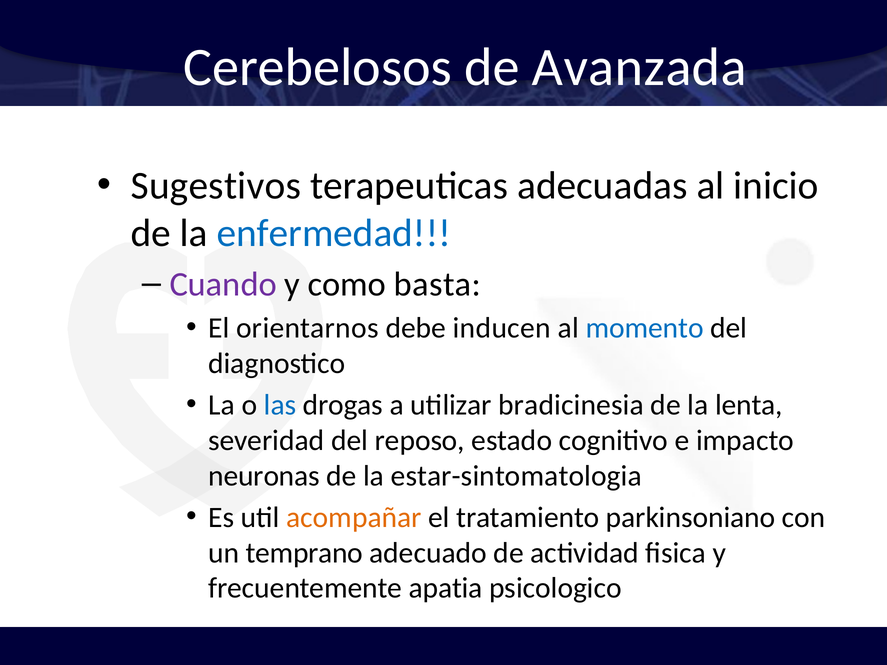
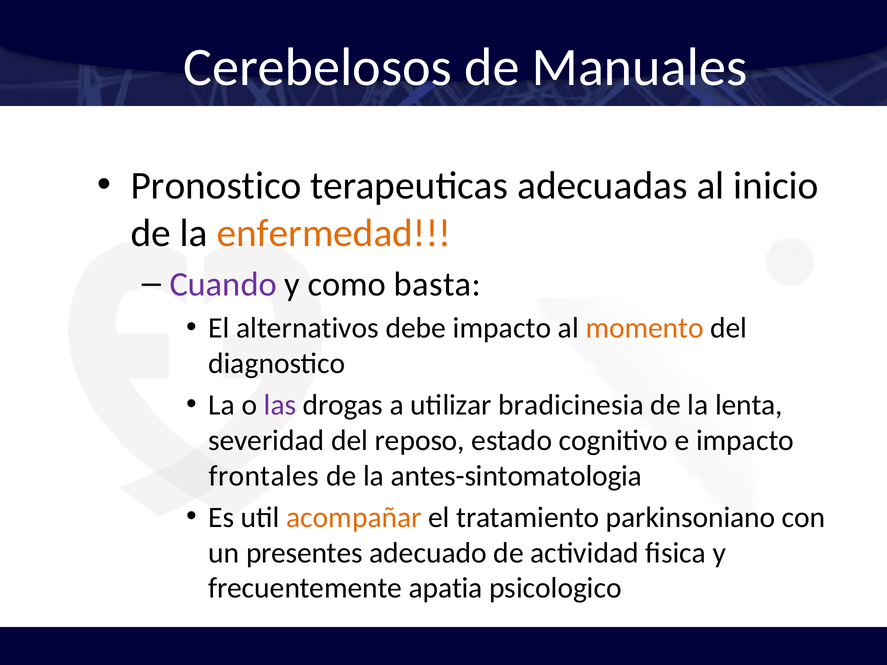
Avanzada: Avanzada -> Manuales
Sugestivos: Sugestivos -> Pronostico
enfermedad colour: blue -> orange
orientarnos: orientarnos -> alternativos
debe inducen: inducen -> impacto
momento colour: blue -> orange
las colour: blue -> purple
neuronas: neuronas -> frontales
estar-sintomatologia: estar-sintomatologia -> antes-sintomatologia
temprano: temprano -> presentes
